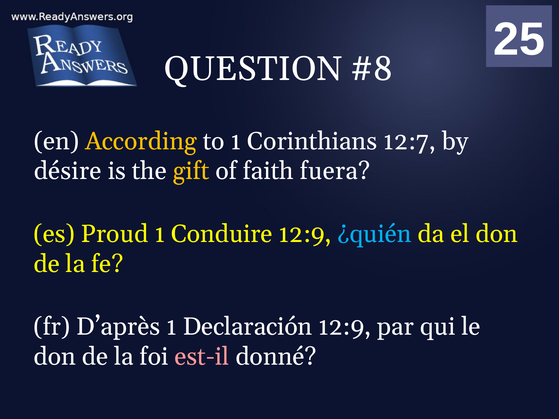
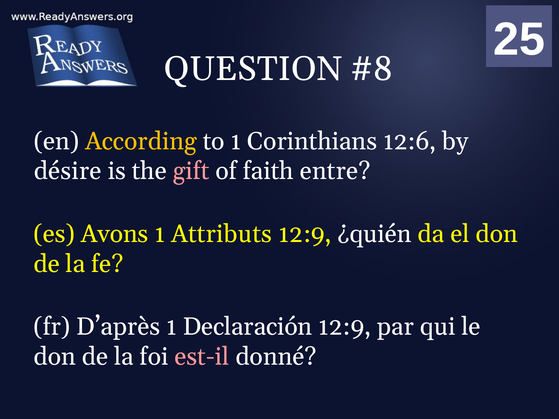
12:7: 12:7 -> 12:6
gift colour: yellow -> pink
fuera: fuera -> entre
Proud: Proud -> Avons
Conduire: Conduire -> Attributs
¿quién colour: light blue -> white
